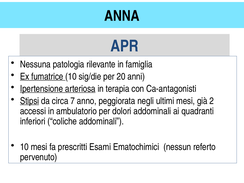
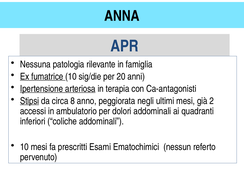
7: 7 -> 8
